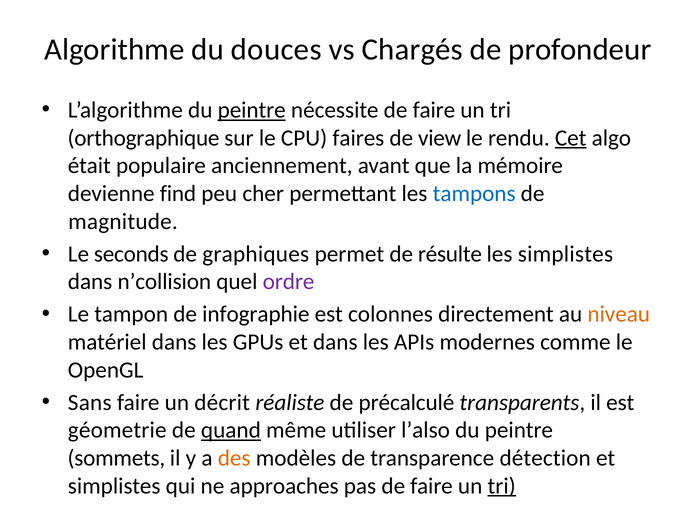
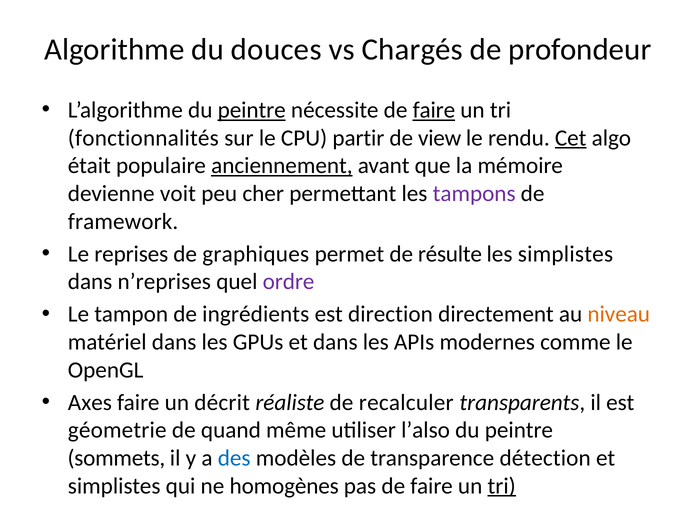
faire at (434, 110) underline: none -> present
orthographique: orthographique -> fonctionnalités
faires: faires -> partir
anciennement underline: none -> present
find: find -> voit
tampons colour: blue -> purple
magnitude: magnitude -> framework
seconds: seconds -> reprises
n’collision: n’collision -> n’reprises
infographie: infographie -> ingrédients
colonnes: colonnes -> direction
Sans: Sans -> Axes
précalculé: précalculé -> recalculer
quand underline: present -> none
des colour: orange -> blue
approaches: approaches -> homogènes
